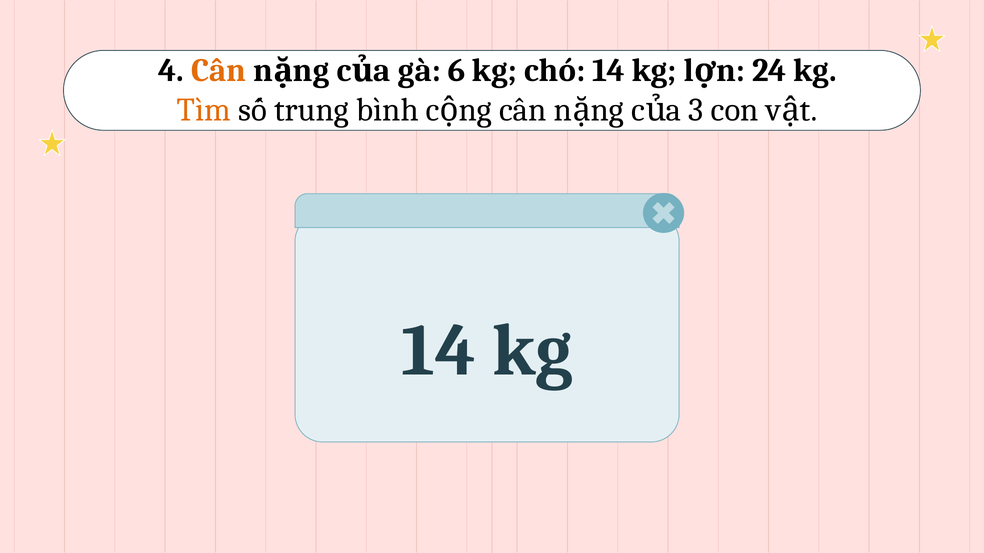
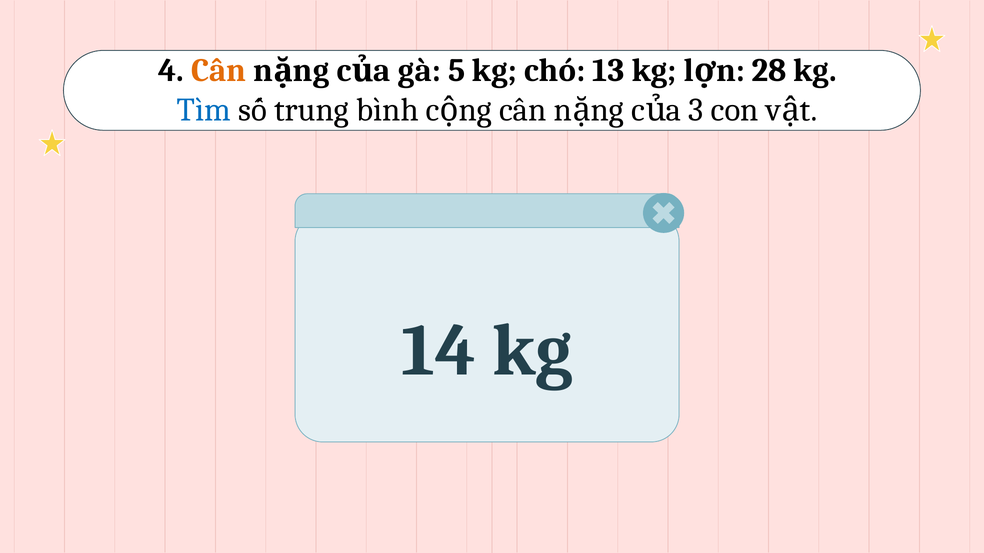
6: 6 -> 5
chó 14: 14 -> 13
24: 24 -> 28
Tìm colour: orange -> blue
